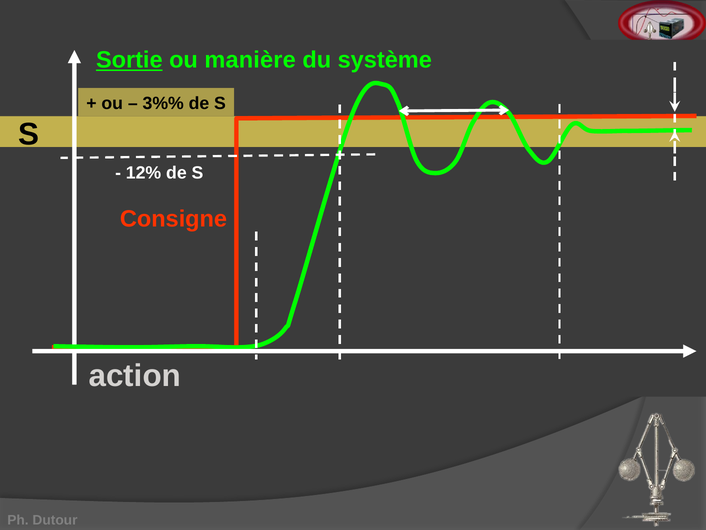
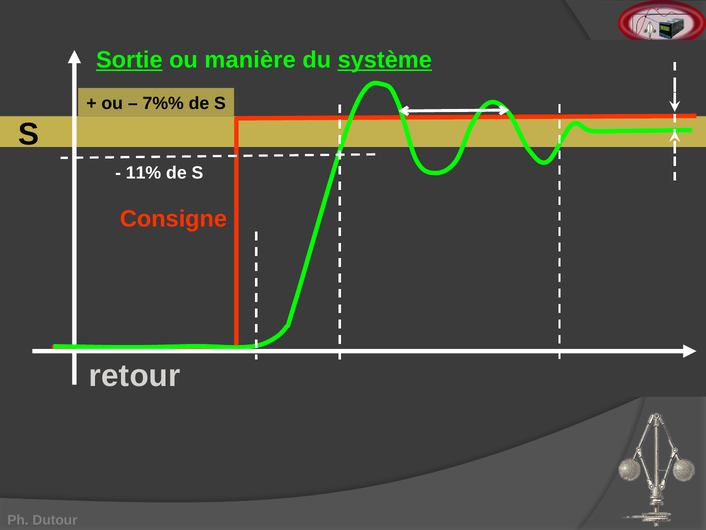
système underline: none -> present
3%%: 3%% -> 7%%
12%: 12% -> 11%
action: action -> retour
